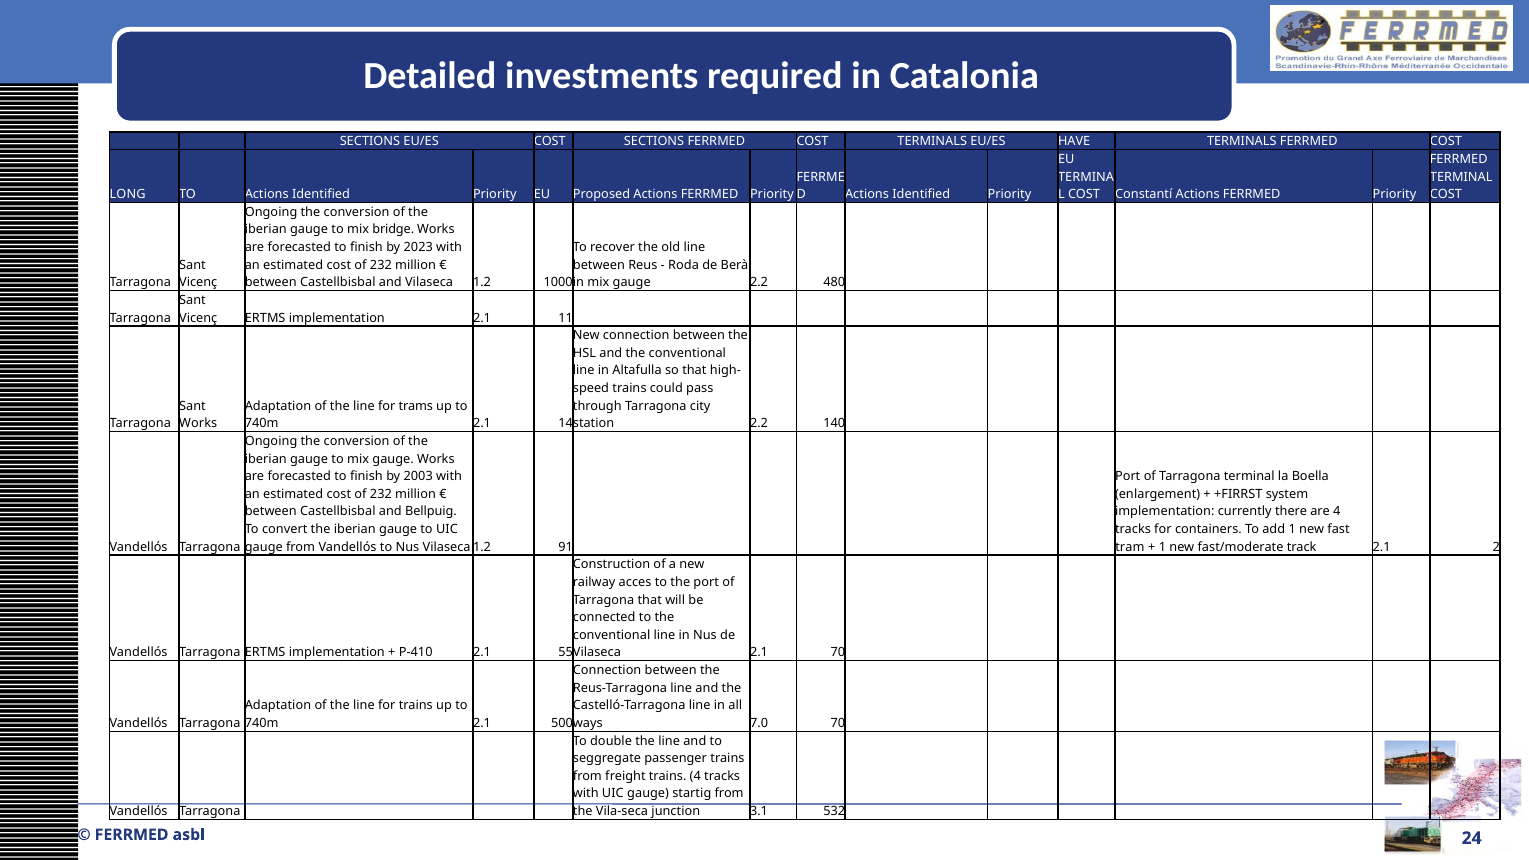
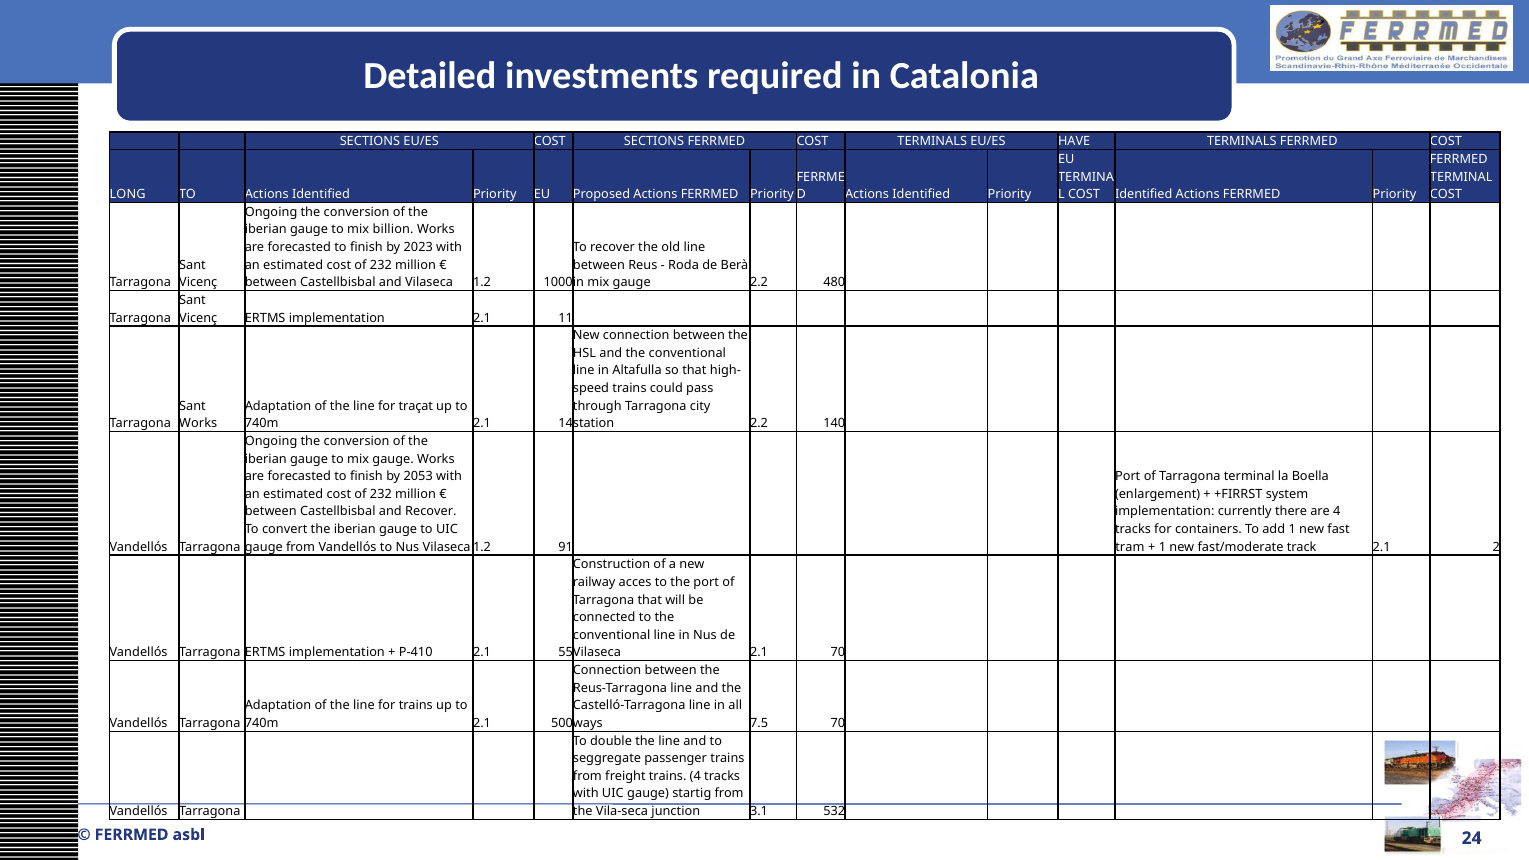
COST Constantí: Constantí -> Identified
bridge: bridge -> billion
trams: trams -> traçat
2003: 2003 -> 2053
and Bellpuig: Bellpuig -> Recover
7.0: 7.0 -> 7.5
